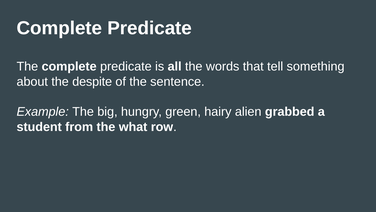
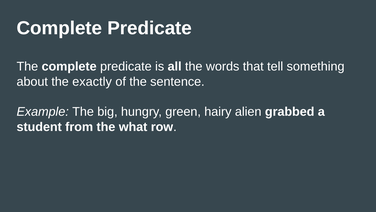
despite: despite -> exactly
